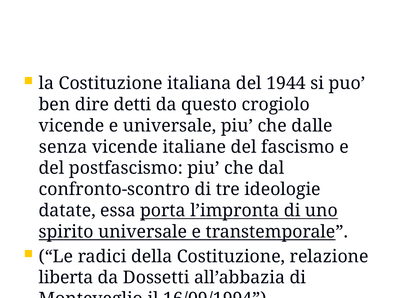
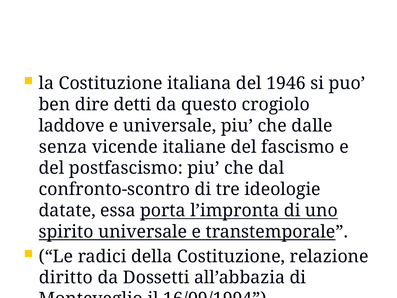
1944: 1944 -> 1946
vicende at (71, 126): vicende -> laddove
liberta: liberta -> diritto
